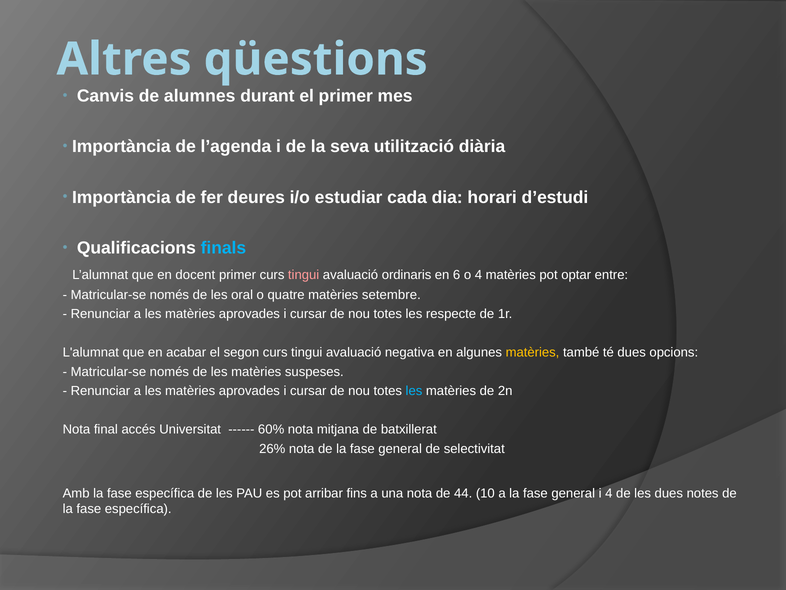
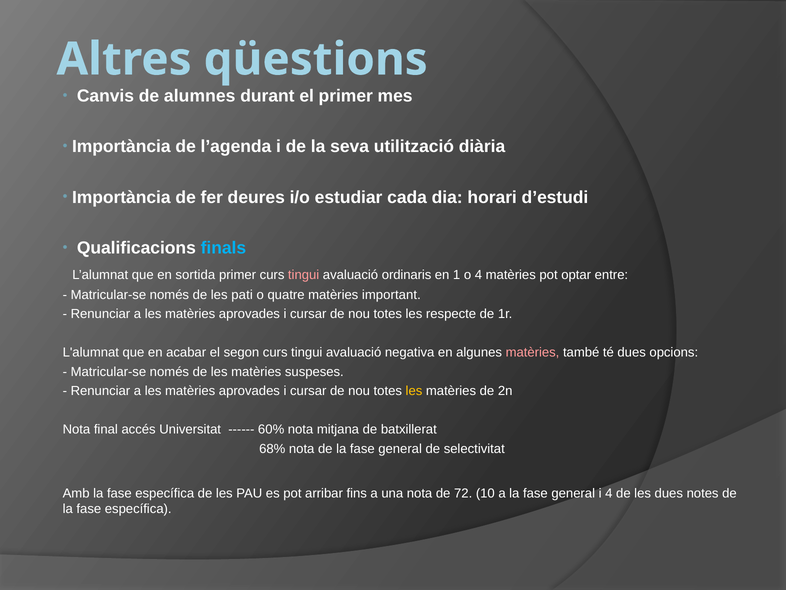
docent: docent -> sortida
6: 6 -> 1
oral: oral -> pati
setembre: setembre -> important
matèries at (533, 352) colour: yellow -> pink
les at (414, 391) colour: light blue -> yellow
26%: 26% -> 68%
44: 44 -> 72
